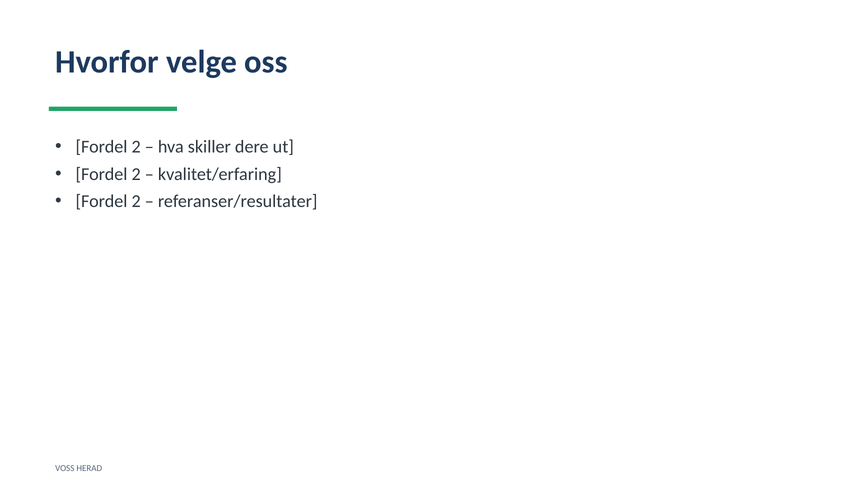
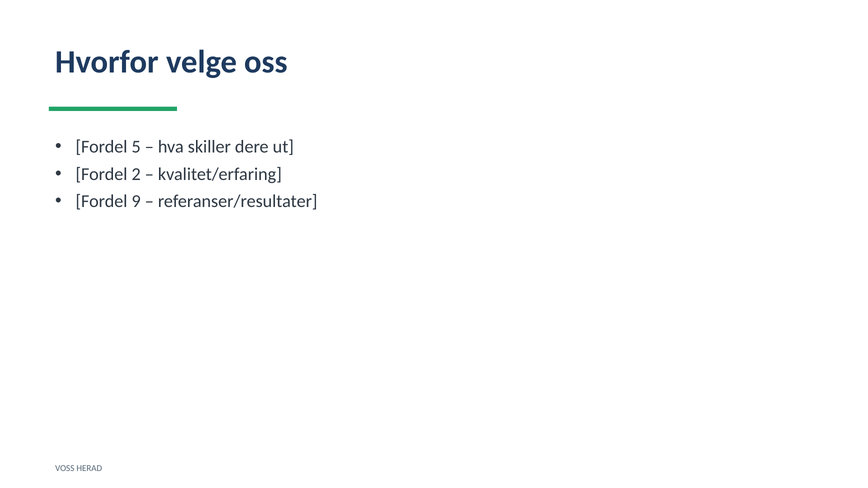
2 at (136, 147): 2 -> 5
2 at (136, 201): 2 -> 9
